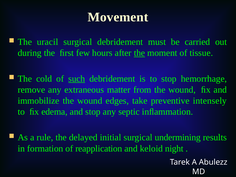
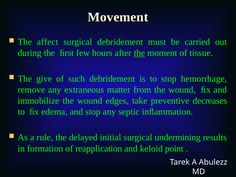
uracil: uracil -> affect
cold: cold -> give
such underline: present -> none
intensely: intensely -> decreases
night: night -> point
